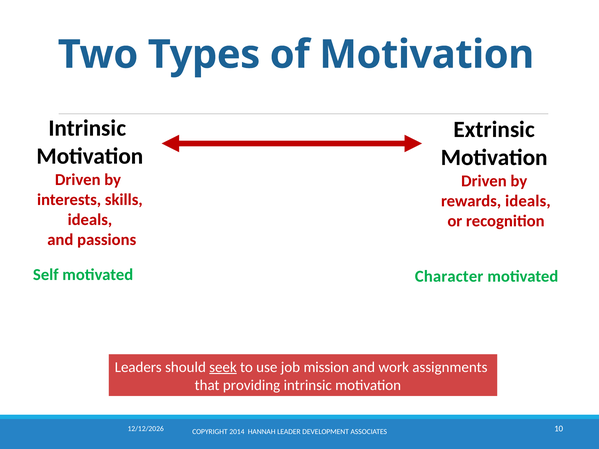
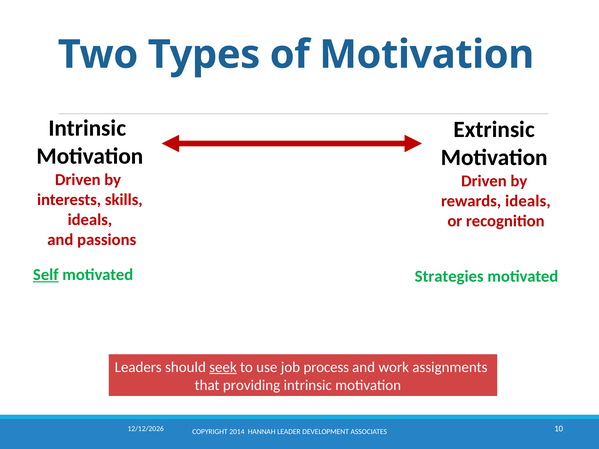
Self underline: none -> present
Character: Character -> Strategies
mission: mission -> process
